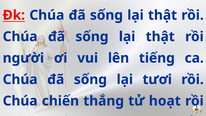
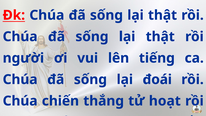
tươi: tươi -> đoái
